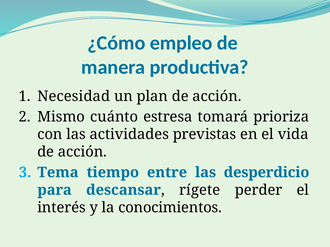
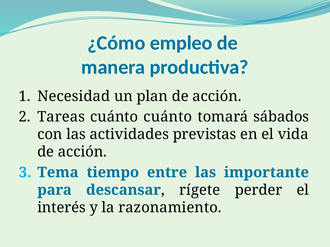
Mismo: Mismo -> Tareas
cuánto estresa: estresa -> cuánto
prioriza: prioriza -> sábados
desperdicio: desperdicio -> importante
conocimientos: conocimientos -> razonamiento
